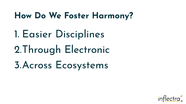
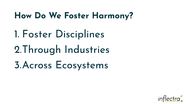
Easier at (37, 34): Easier -> Foster
Electronic: Electronic -> Industries
